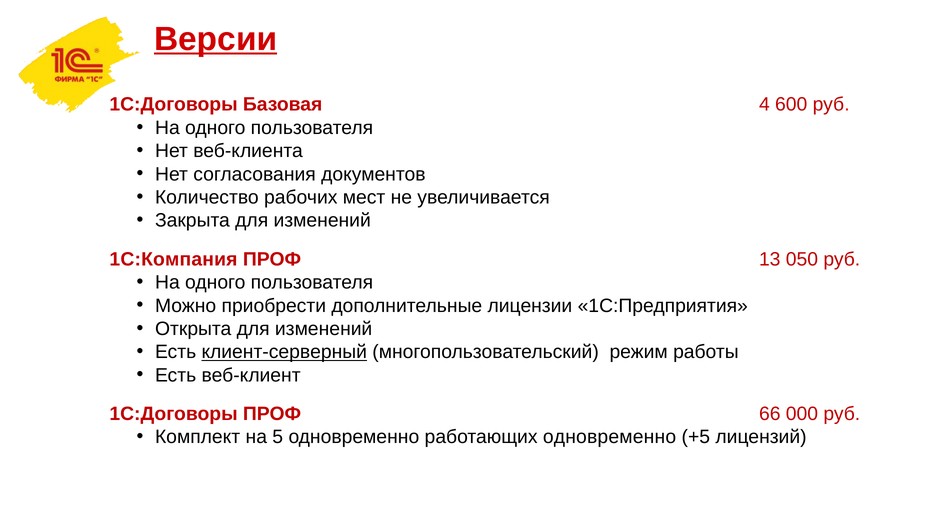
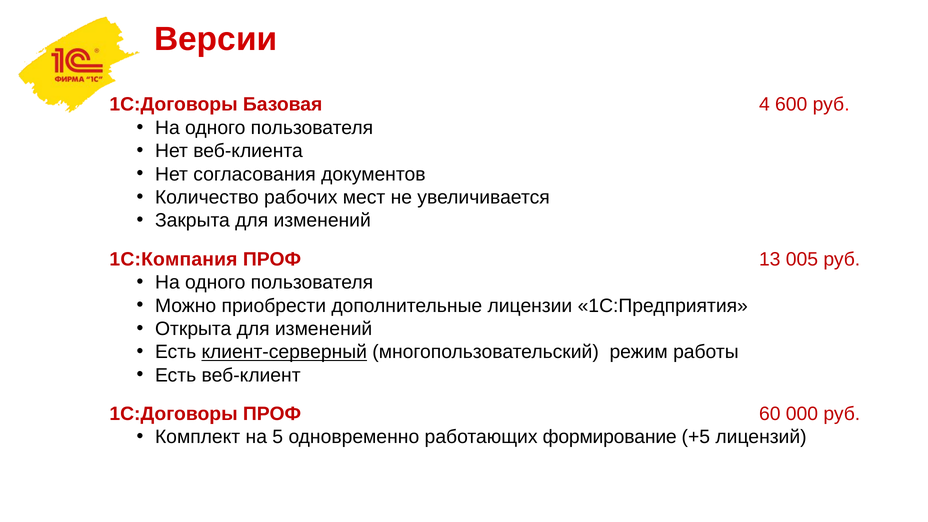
Версии underline: present -> none
050: 050 -> 005
66: 66 -> 60
работающих одновременно: одновременно -> формирование
